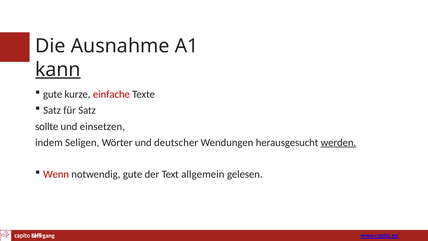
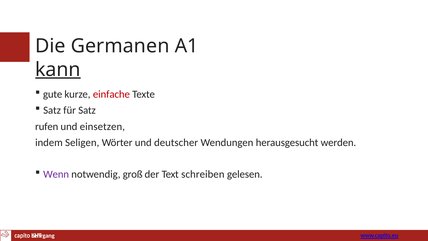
Ausnahme: Ausnahme -> Germanen
sollte: sollte -> rufen
werden underline: present -> none
Wenn colour: red -> purple
notwendig gute: gute -> groß
allgemein: allgemein -> schreiben
